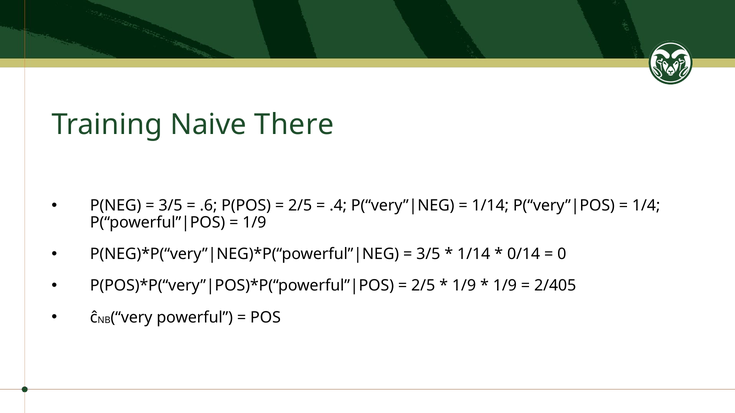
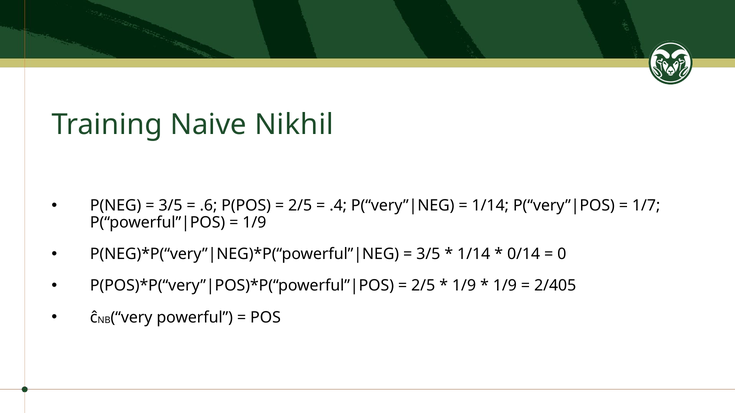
There: There -> Nikhil
1/4: 1/4 -> 1/7
